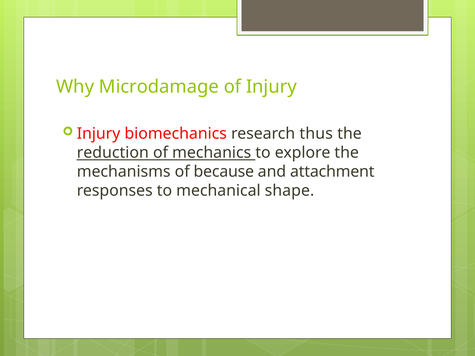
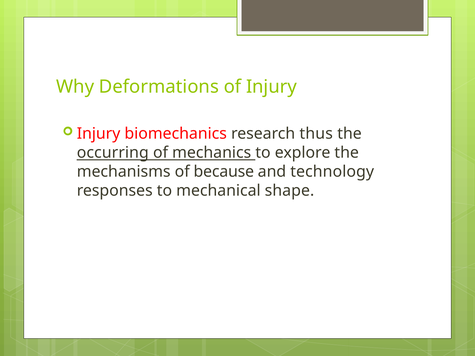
Microdamage: Microdamage -> Deformations
reduction: reduction -> occurring
attachment: attachment -> technology
